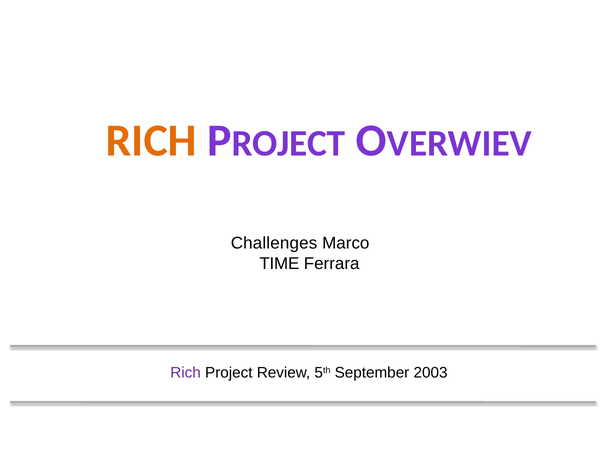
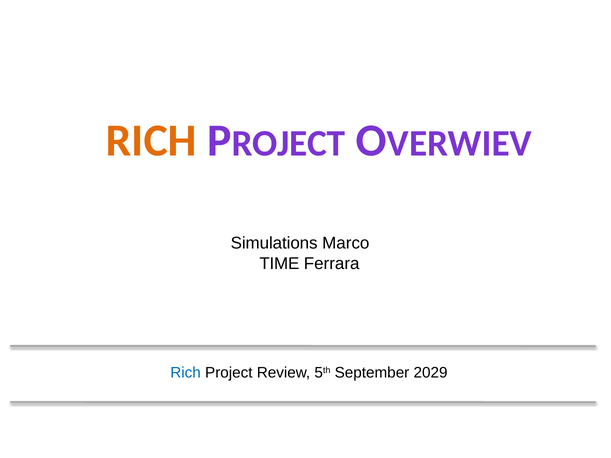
Challenges: Challenges -> Simulations
Rich at (186, 373) colour: purple -> blue
2003: 2003 -> 2029
